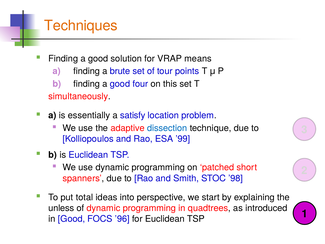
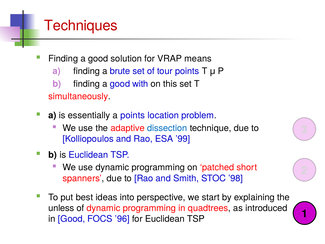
Techniques colour: orange -> red
four: four -> with
a satisfy: satisfy -> points
total: total -> best
